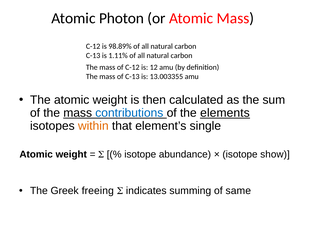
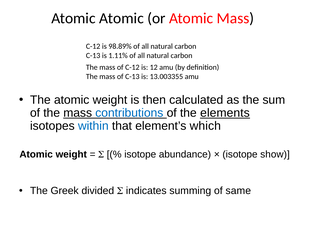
Atomic Photon: Photon -> Atomic
within colour: orange -> blue
single: single -> which
freeing: freeing -> divided
